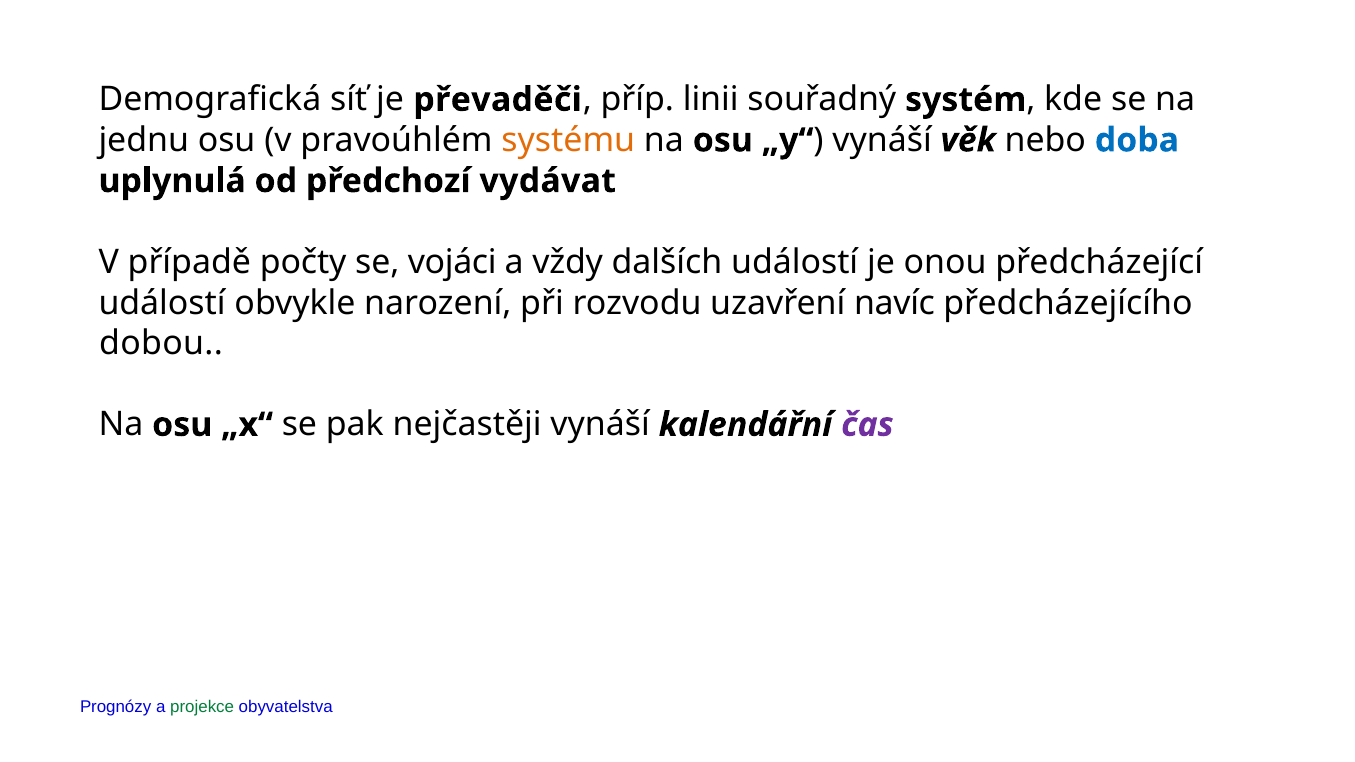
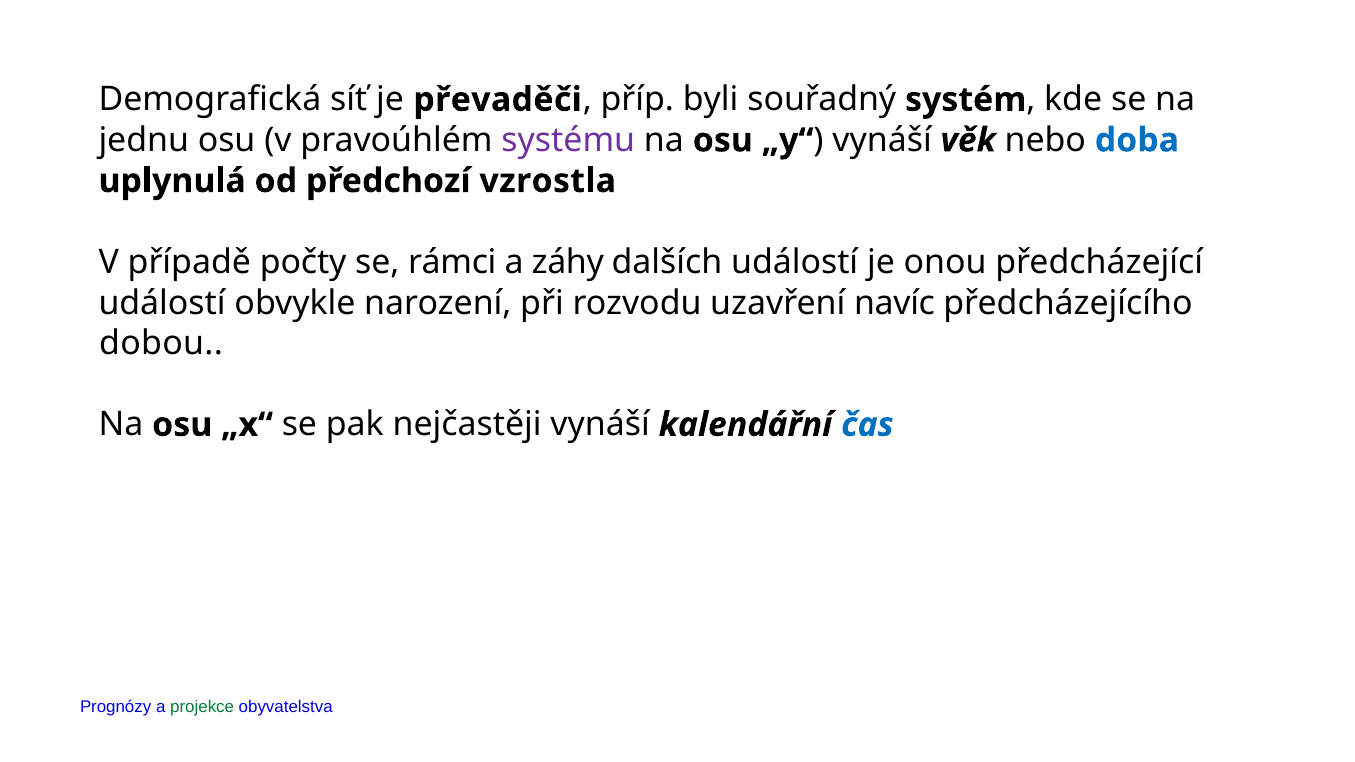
linii: linii -> byli
systému colour: orange -> purple
vydávat: vydávat -> vzrostla
vojáci: vojáci -> rámci
vždy: vždy -> záhy
čas colour: purple -> blue
